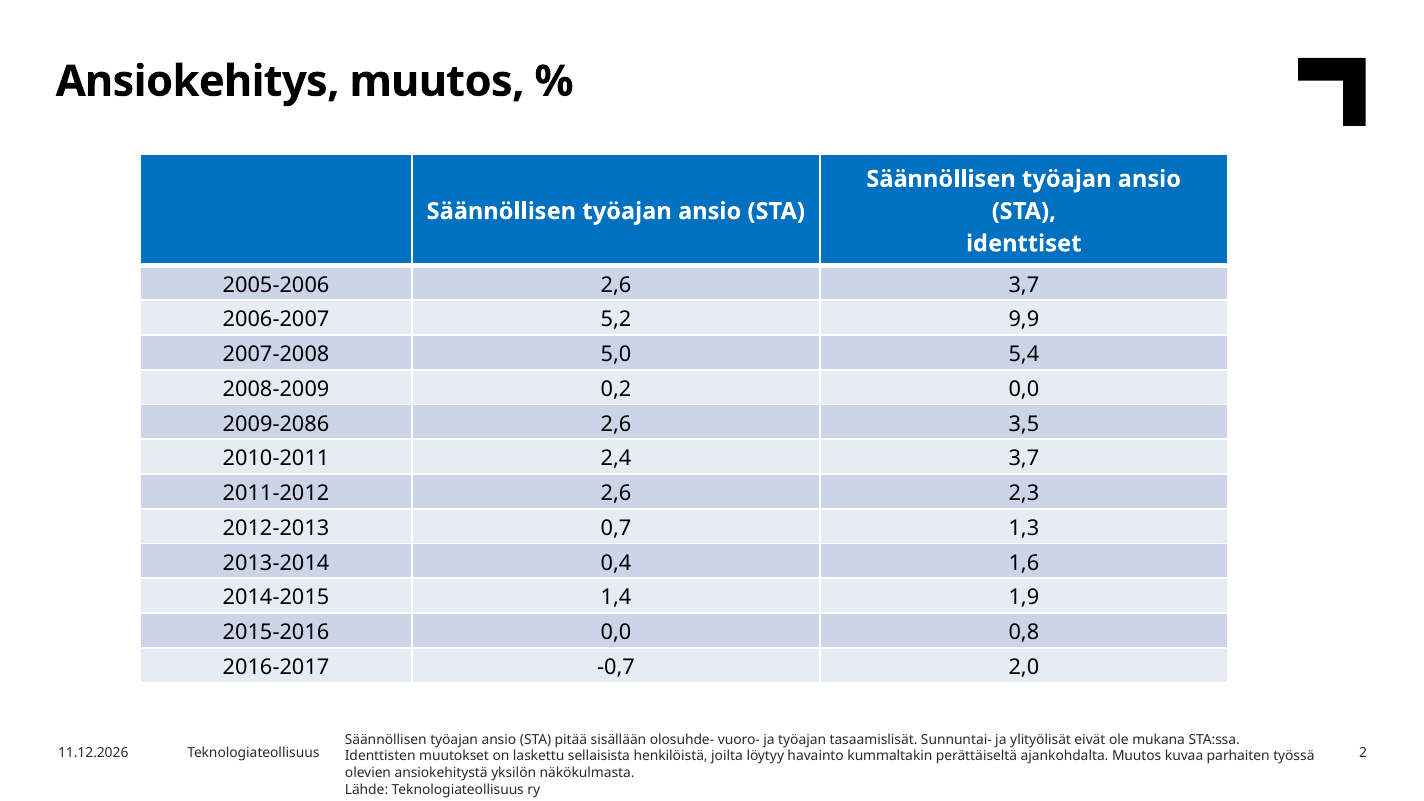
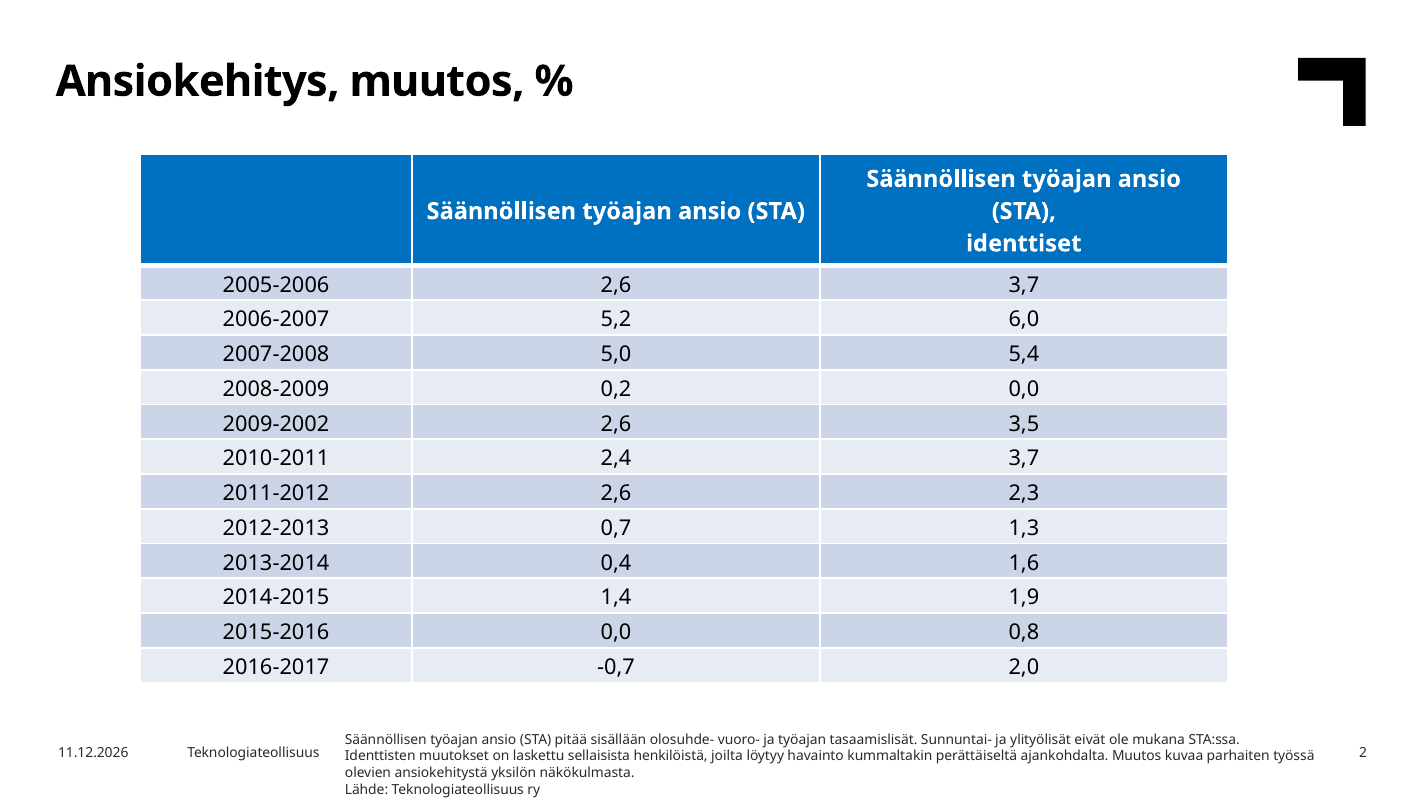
9,9: 9,9 -> 6,0
2009-2086: 2009-2086 -> 2009-2002
